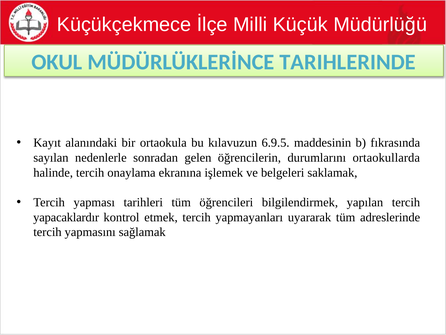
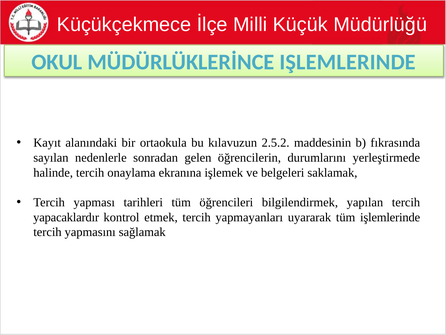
MÜDÜRLÜKLERİNCE TARIHLERINDE: TARIHLERINDE -> IŞLEMLERINDE
6.9.5: 6.9.5 -> 2.5.2
ortaokullarda: ortaokullarda -> yerleştirmede
tüm adreslerinde: adreslerinde -> işlemlerinde
